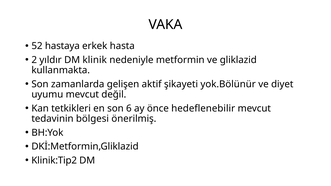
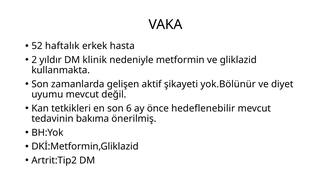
hastaya: hastaya -> haftalık
bölgesi: bölgesi -> bakıma
Klinik:Tip2: Klinik:Tip2 -> Artrit:Tip2
